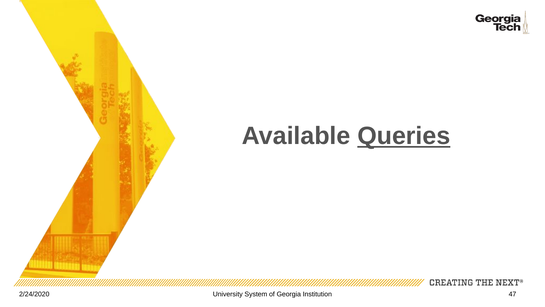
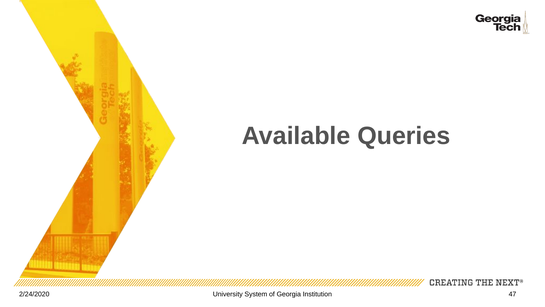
Queries underline: present -> none
